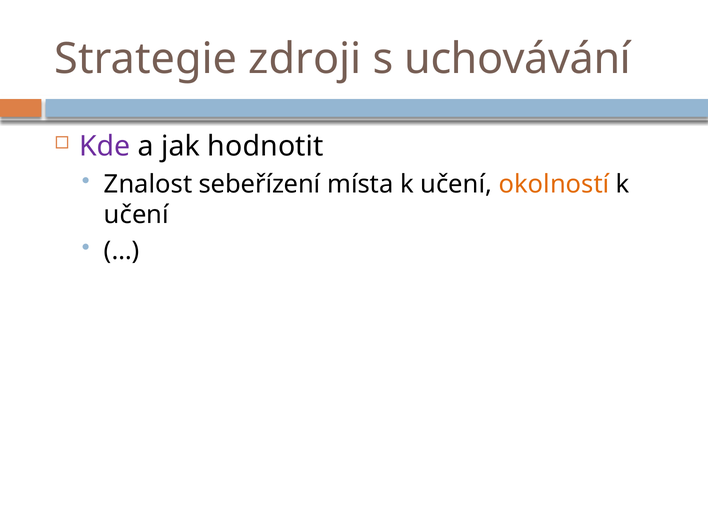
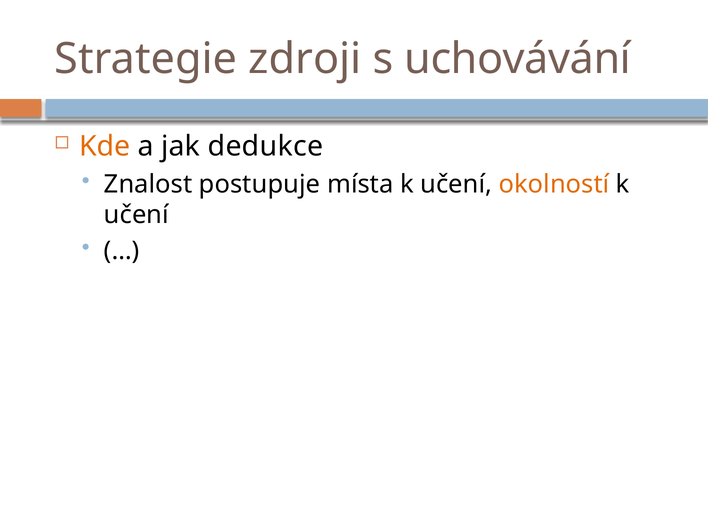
Kde colour: purple -> orange
hodnotit: hodnotit -> dedukce
sebeřízení: sebeřízení -> postupuje
